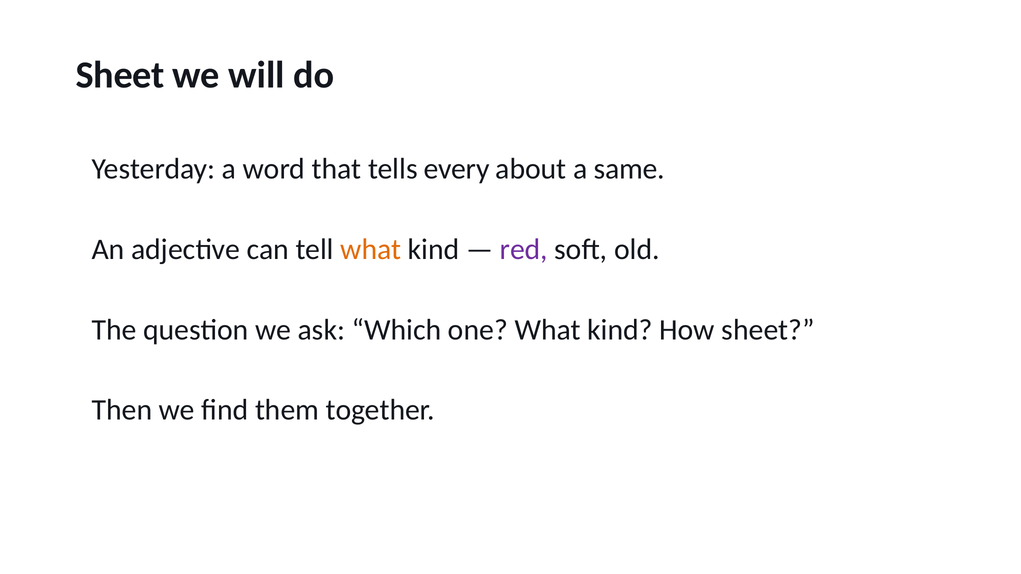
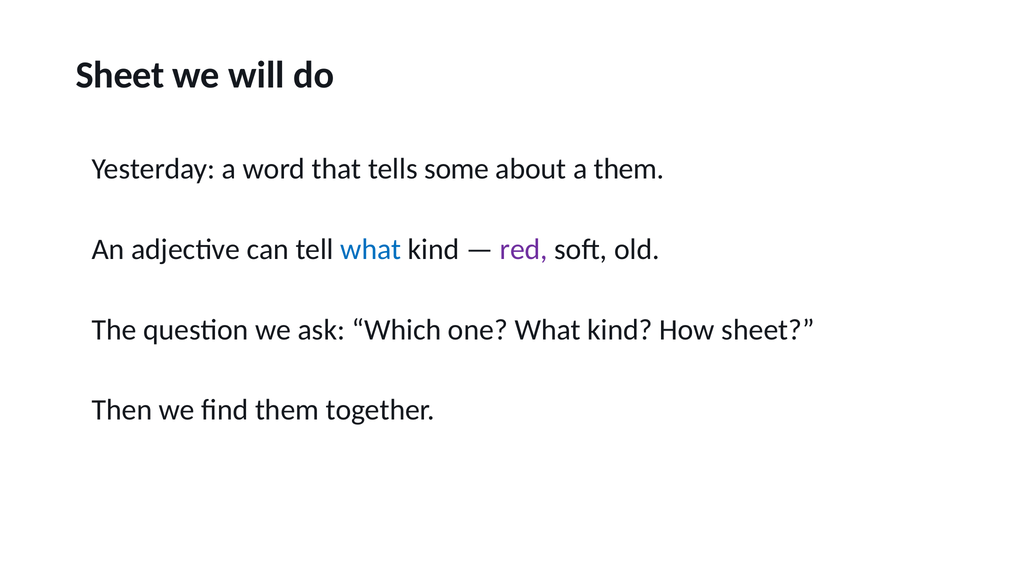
every: every -> some
a same: same -> them
what at (371, 250) colour: orange -> blue
